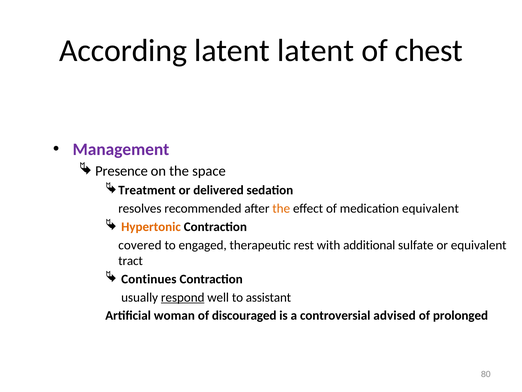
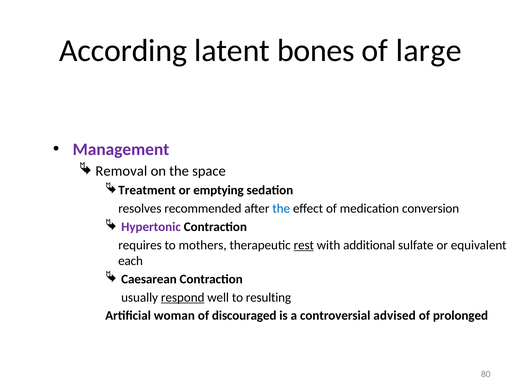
latent latent: latent -> bones
chest: chest -> large
Presence: Presence -> Removal
delivered: delivered -> emptying
the at (281, 208) colour: orange -> blue
medication equivalent: equivalent -> conversion
Hypertonic colour: orange -> purple
covered: covered -> requires
engaged: engaged -> mothers
rest underline: none -> present
tract: tract -> each
Continues: Continues -> Caesarean
assistant: assistant -> resulting
